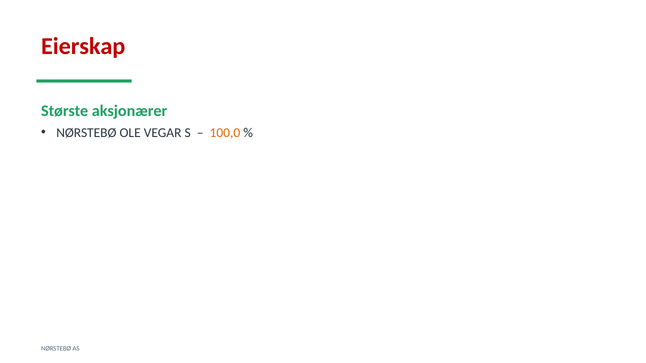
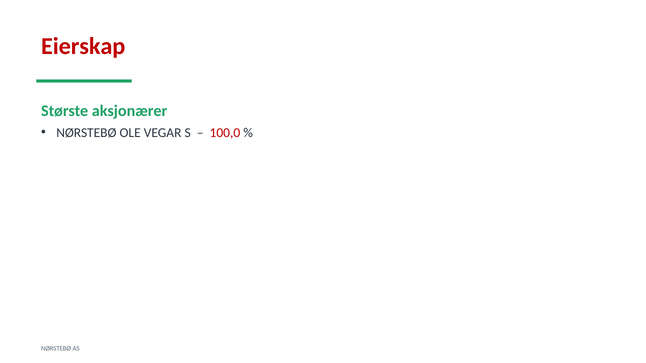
100,0 colour: orange -> red
